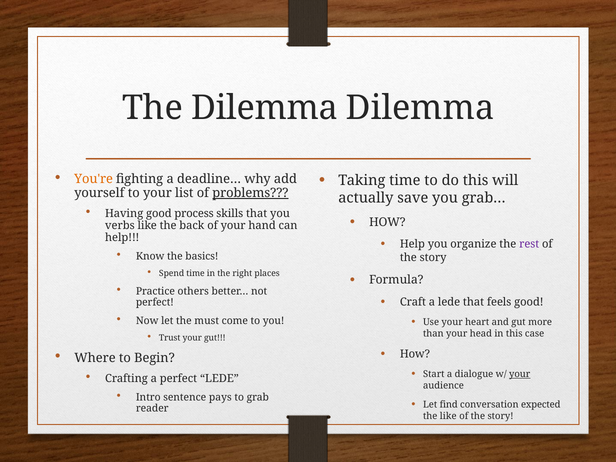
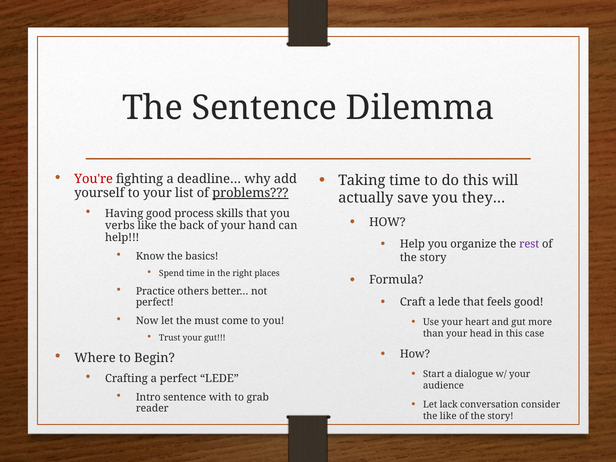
The Dilemma: Dilemma -> Sentence
You're colour: orange -> red
grab…: grab… -> they…
your at (520, 374) underline: present -> none
pays: pays -> with
find: find -> lack
expected: expected -> consider
